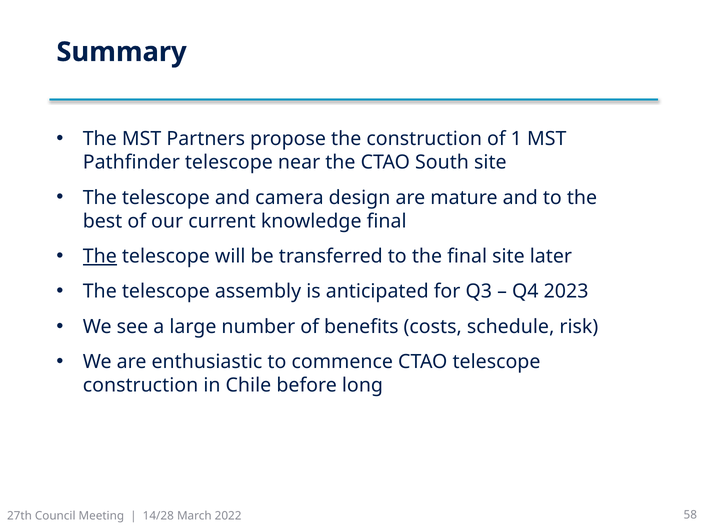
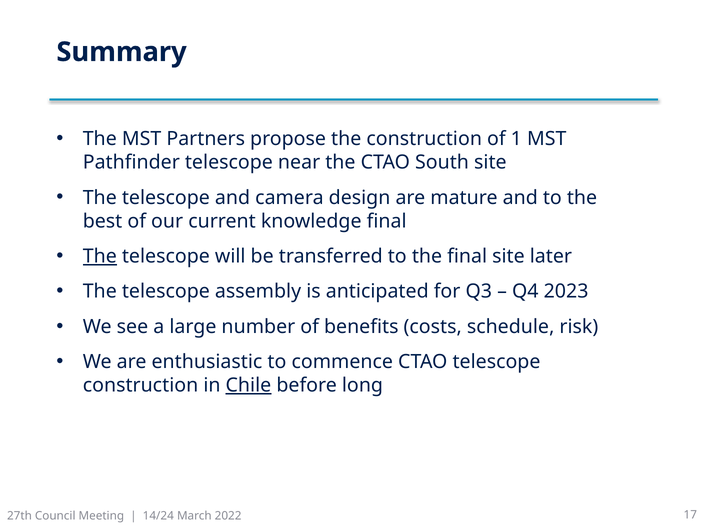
Chile underline: none -> present
14/28: 14/28 -> 14/24
58: 58 -> 17
